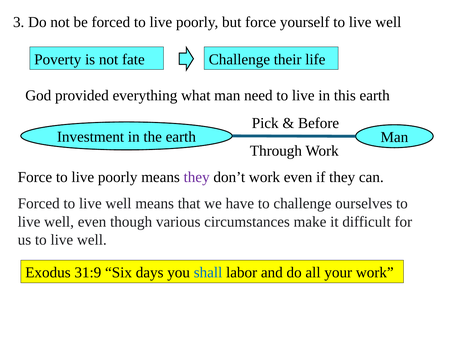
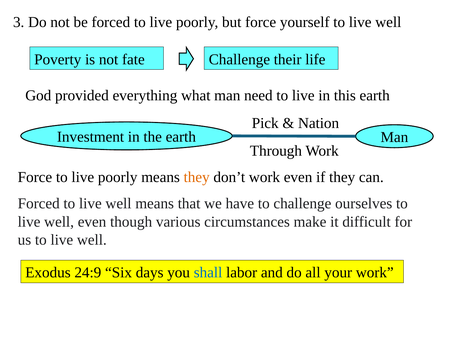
Before: Before -> Nation
they at (197, 177) colour: purple -> orange
31:9: 31:9 -> 24:9
